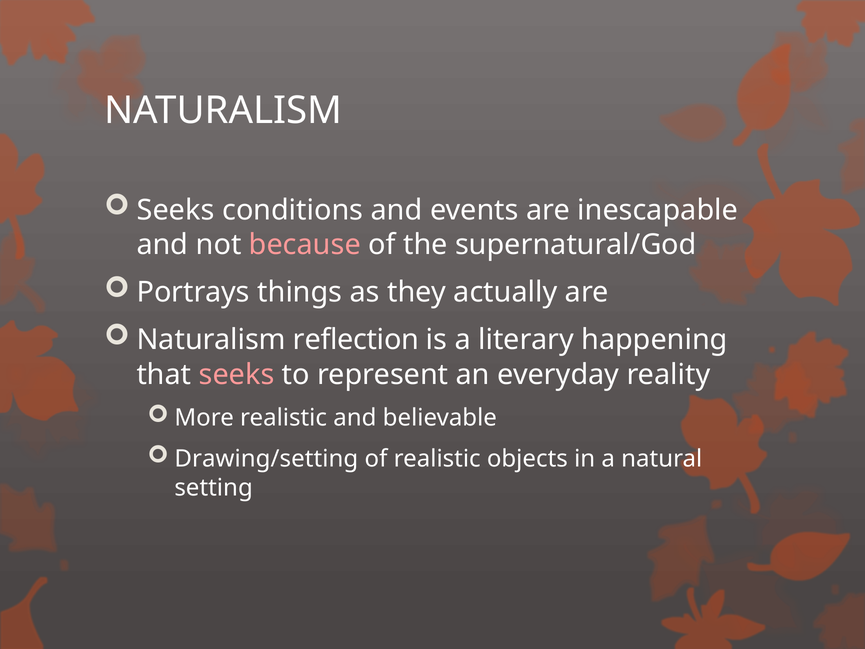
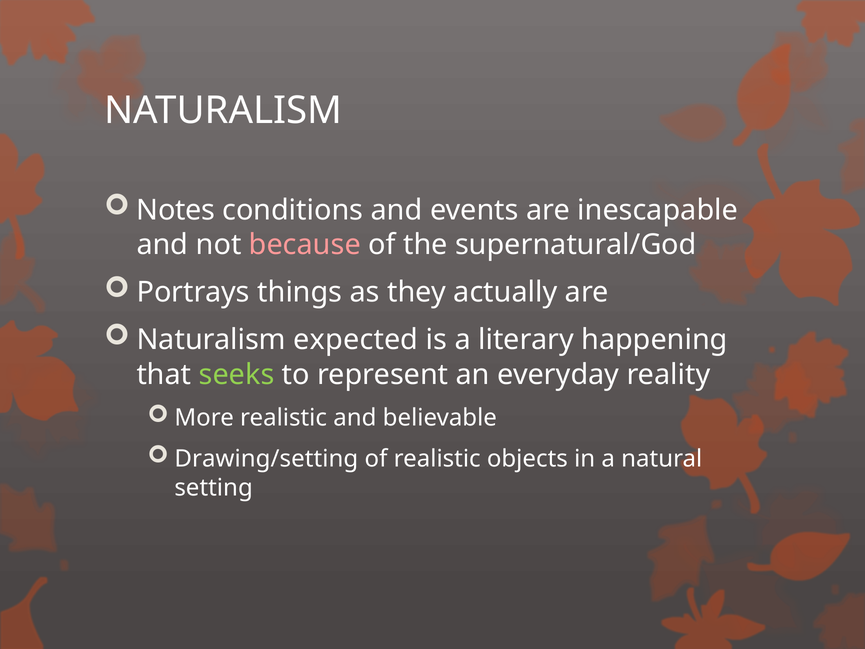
Seeks at (176, 210): Seeks -> Notes
reflection: reflection -> expected
seeks at (237, 374) colour: pink -> light green
